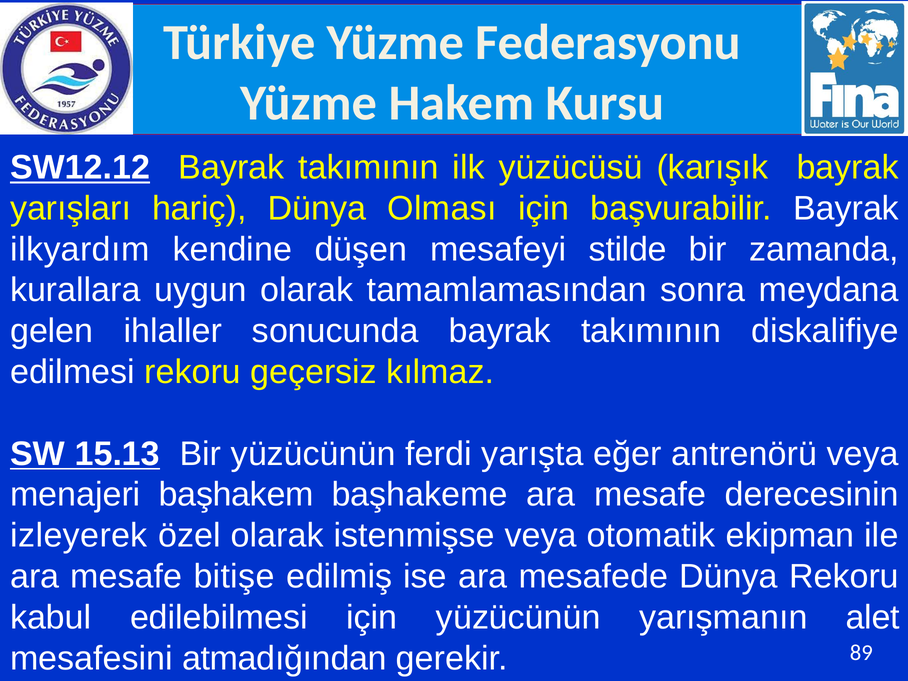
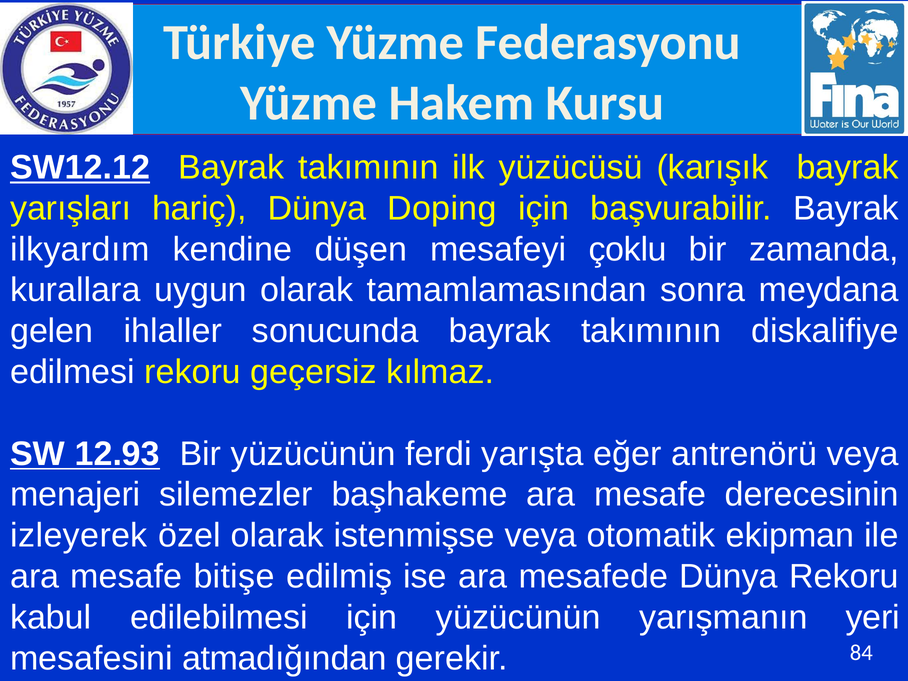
Olması: Olması -> Doping
stilde: stilde -> çoklu
15.13: 15.13 -> 12.93
başhakem: başhakem -> silemezler
alet: alet -> yeri
89: 89 -> 84
